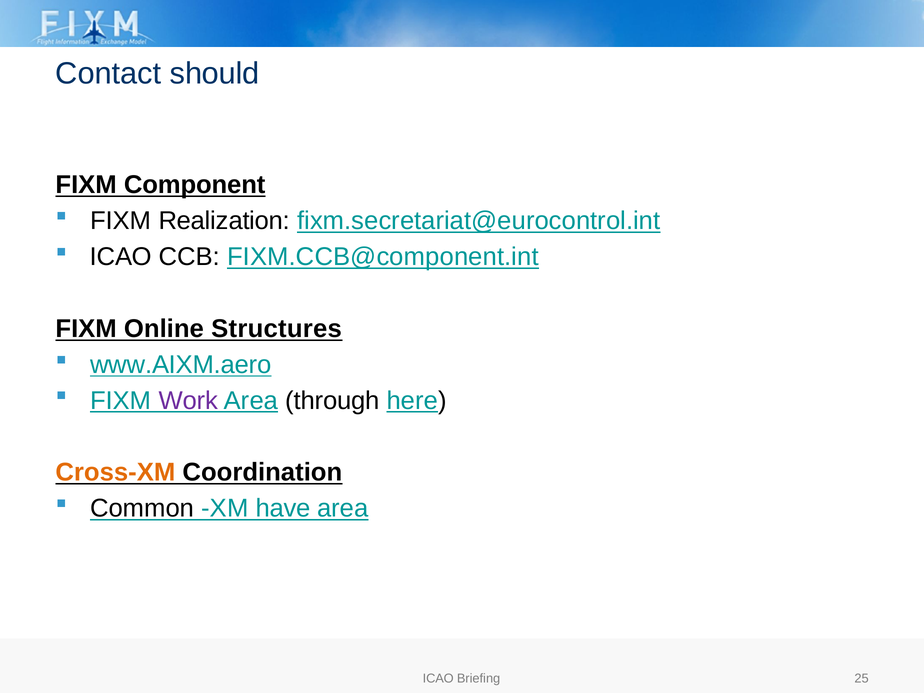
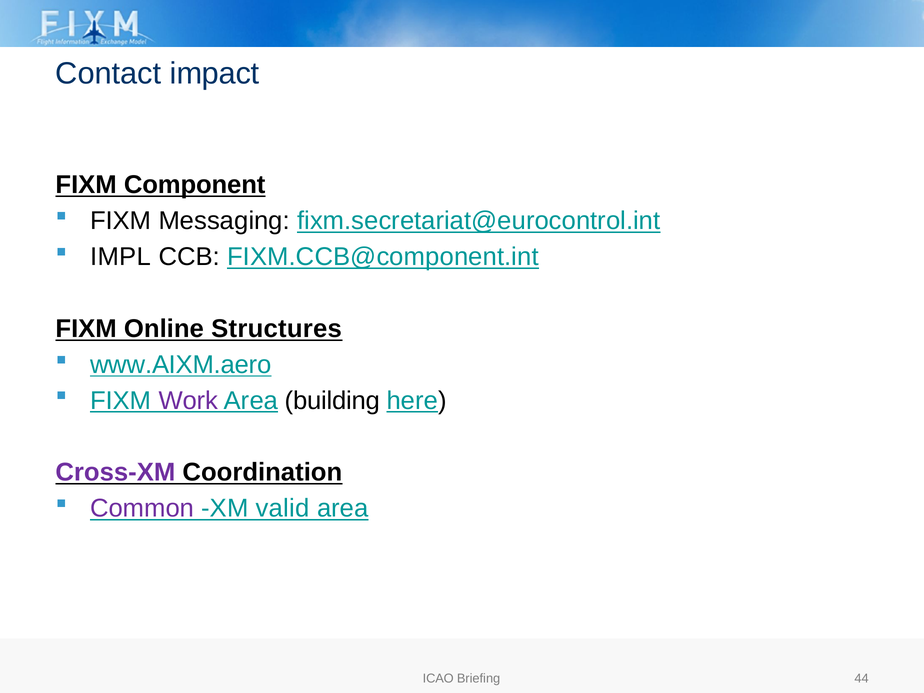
should: should -> impact
Realization: Realization -> Messaging
ICAO at (121, 257): ICAO -> IMPL
through: through -> building
Cross-XM colour: orange -> purple
Common colour: black -> purple
have: have -> valid
25: 25 -> 44
